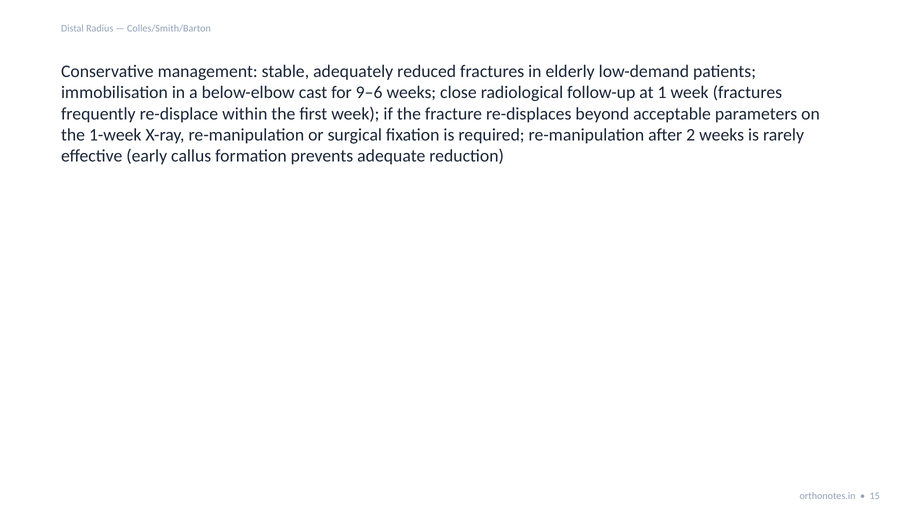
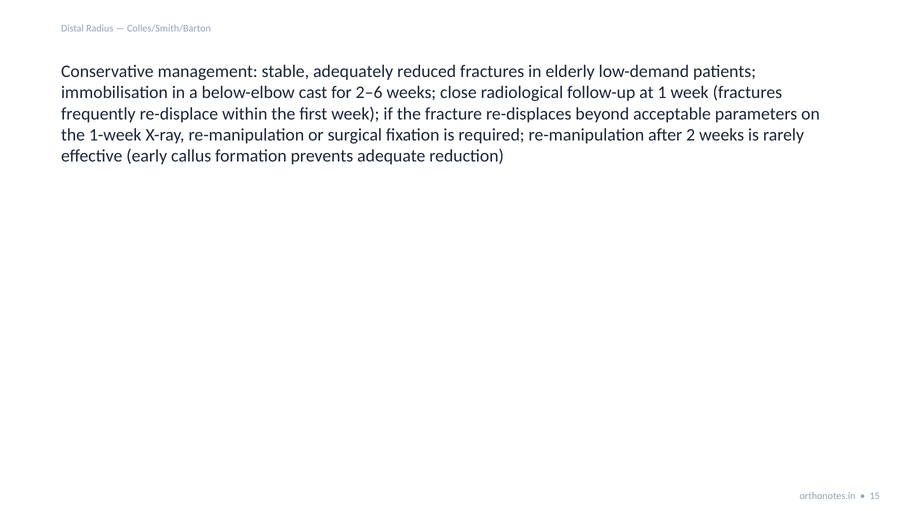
9–6: 9–6 -> 2–6
